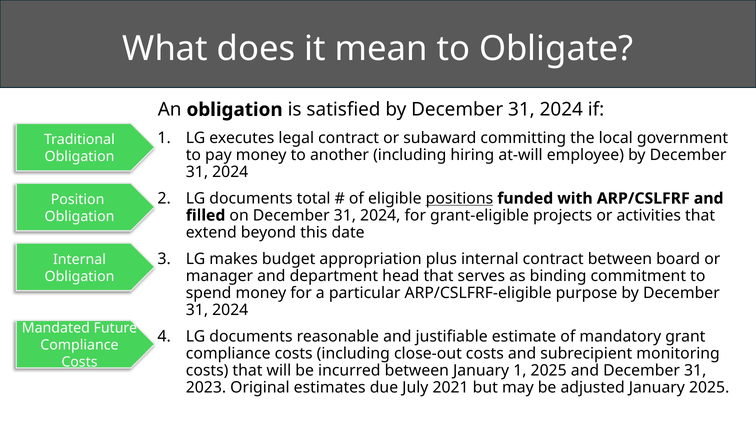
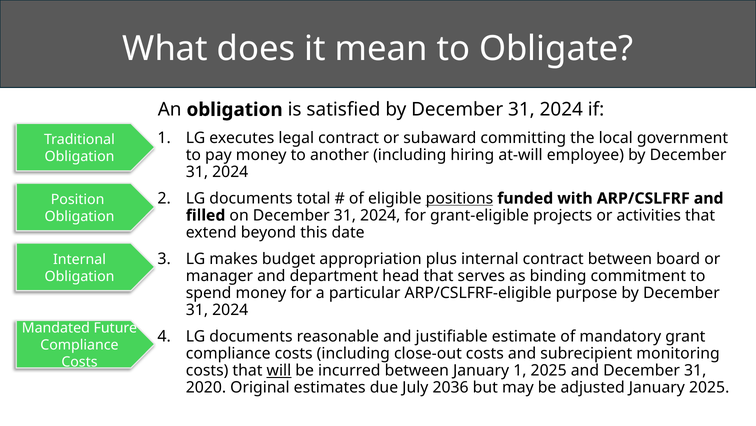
will underline: none -> present
2023: 2023 -> 2020
2021: 2021 -> 2036
